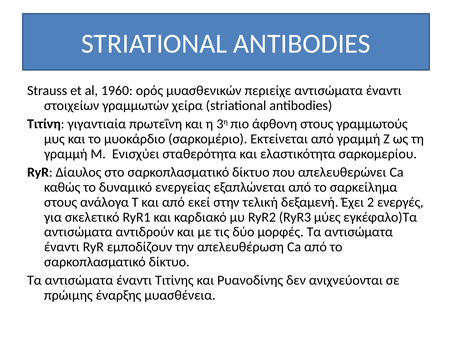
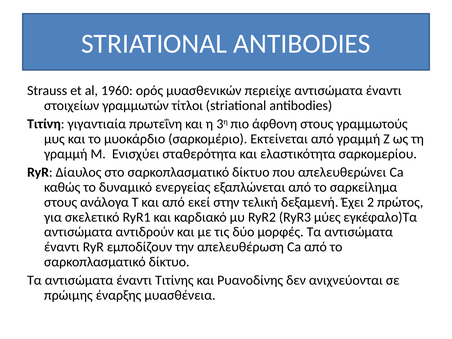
χείρα: χείρα -> τίτλοι
ενεργές: ενεργές -> πρώτος
